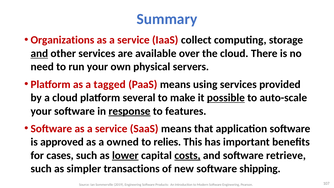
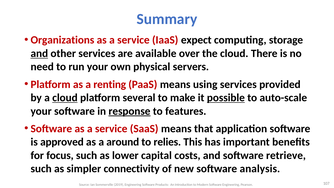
collect: collect -> expect
tagged: tagged -> renting
cloud at (65, 98) underline: none -> present
owned: owned -> around
cases: cases -> focus
lower underline: present -> none
costs underline: present -> none
transactions: transactions -> connectivity
shipping: shipping -> analysis
